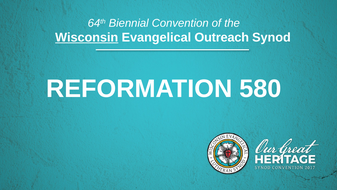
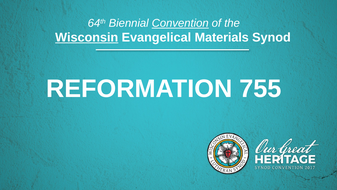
Convention underline: none -> present
Outreach: Outreach -> Materials
580: 580 -> 755
